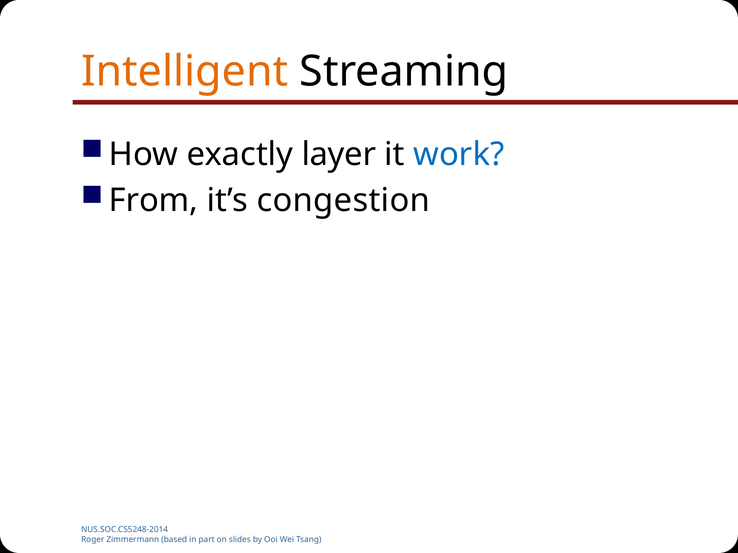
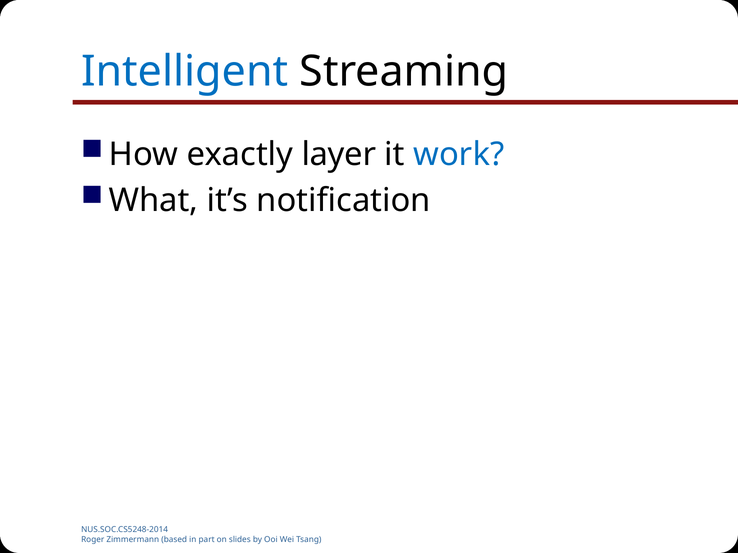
Intelligent colour: orange -> blue
From: From -> What
congestion: congestion -> notification
